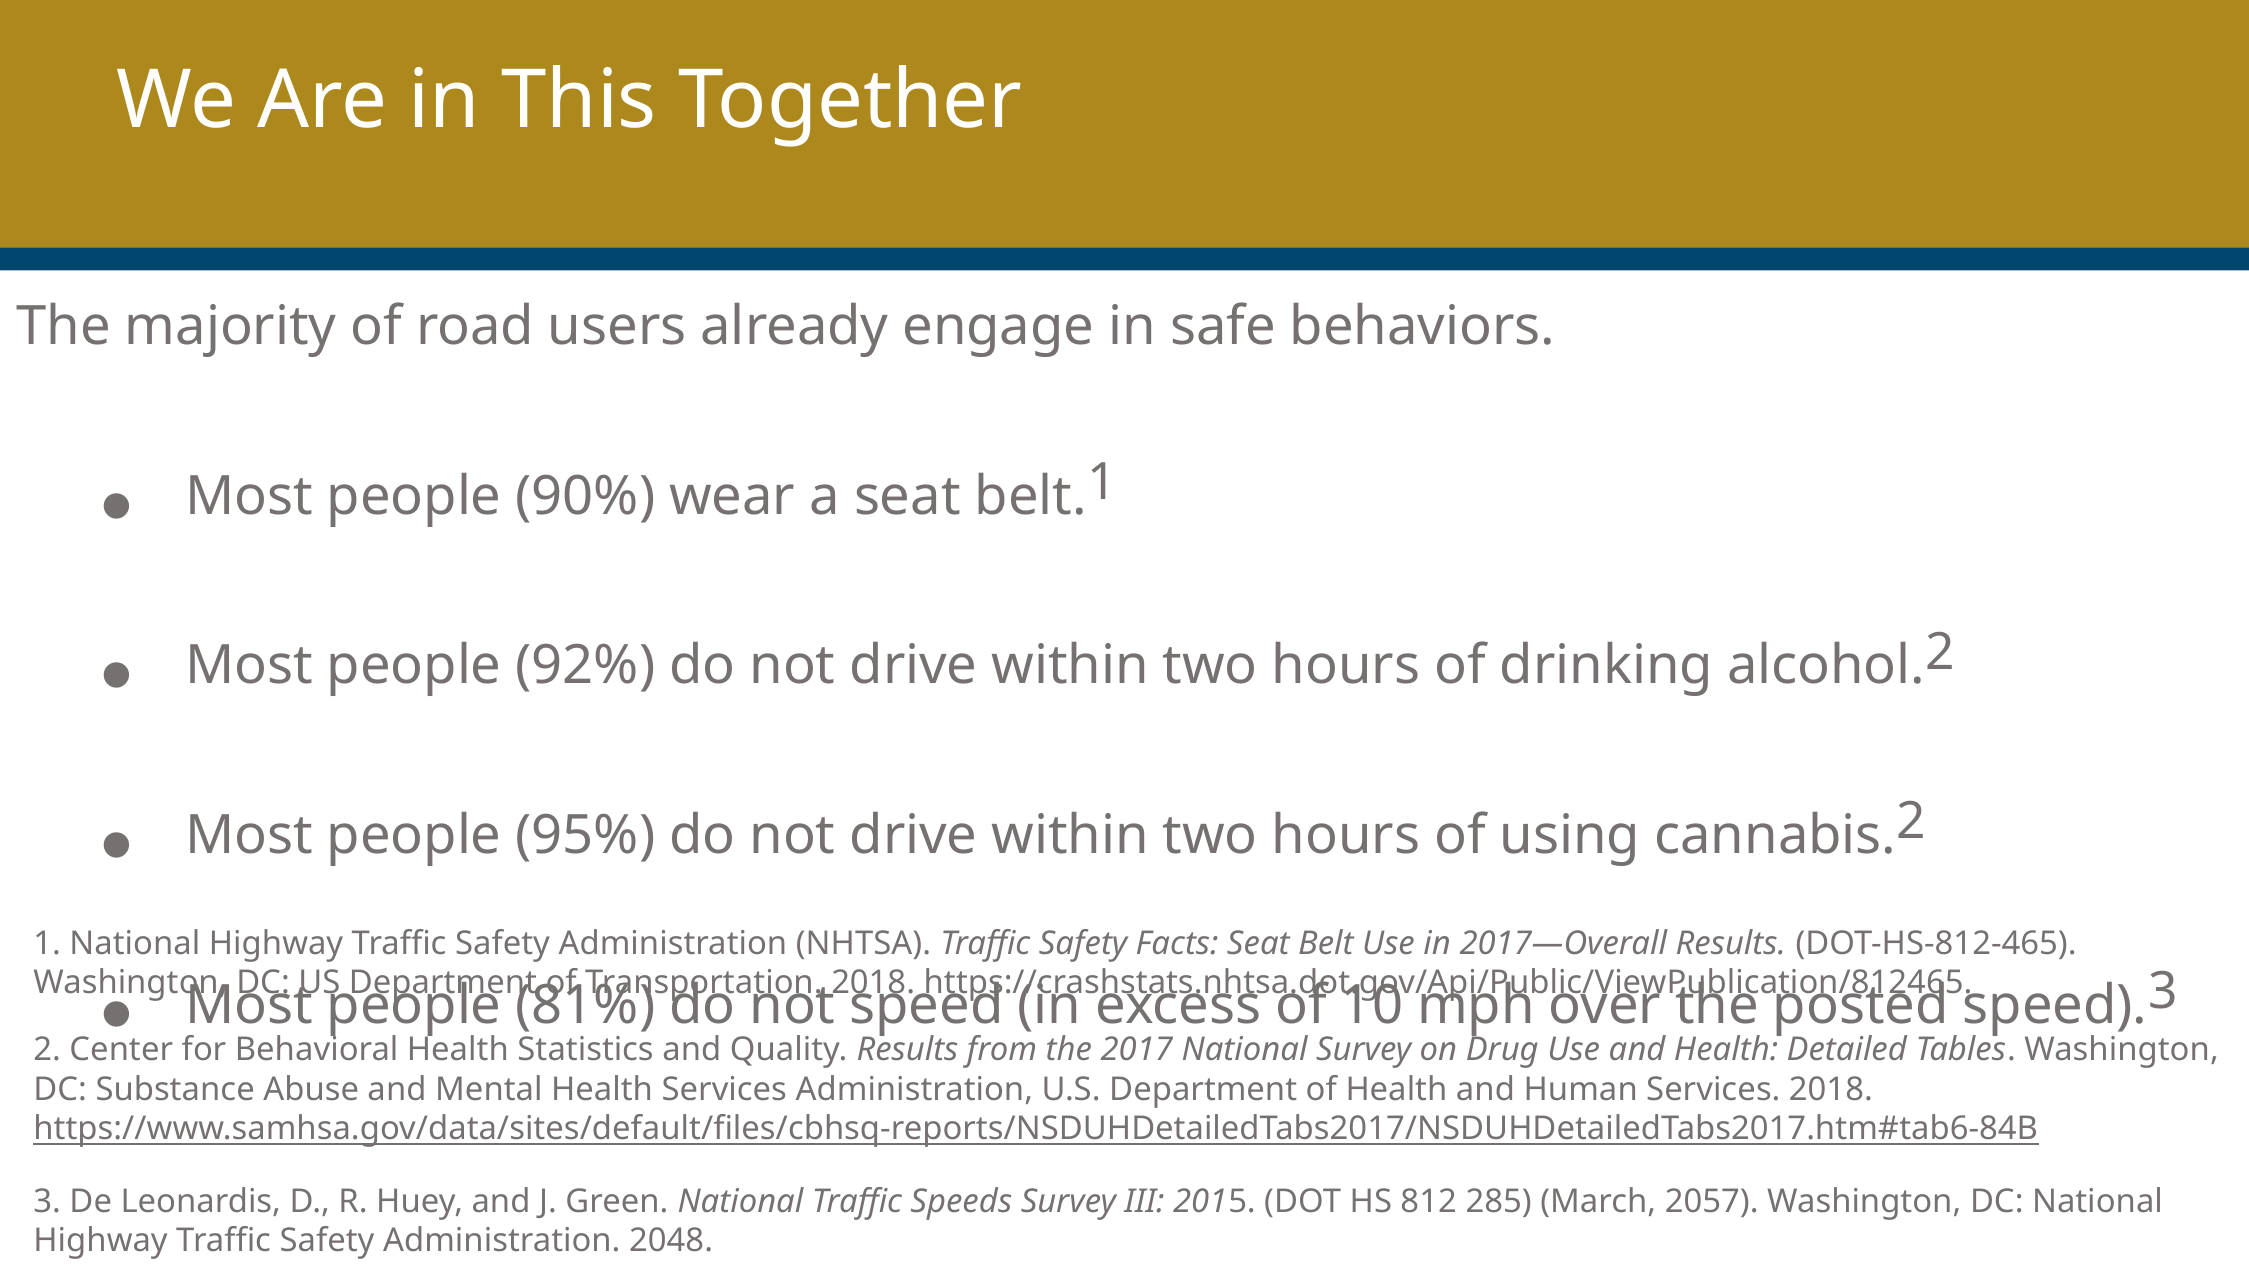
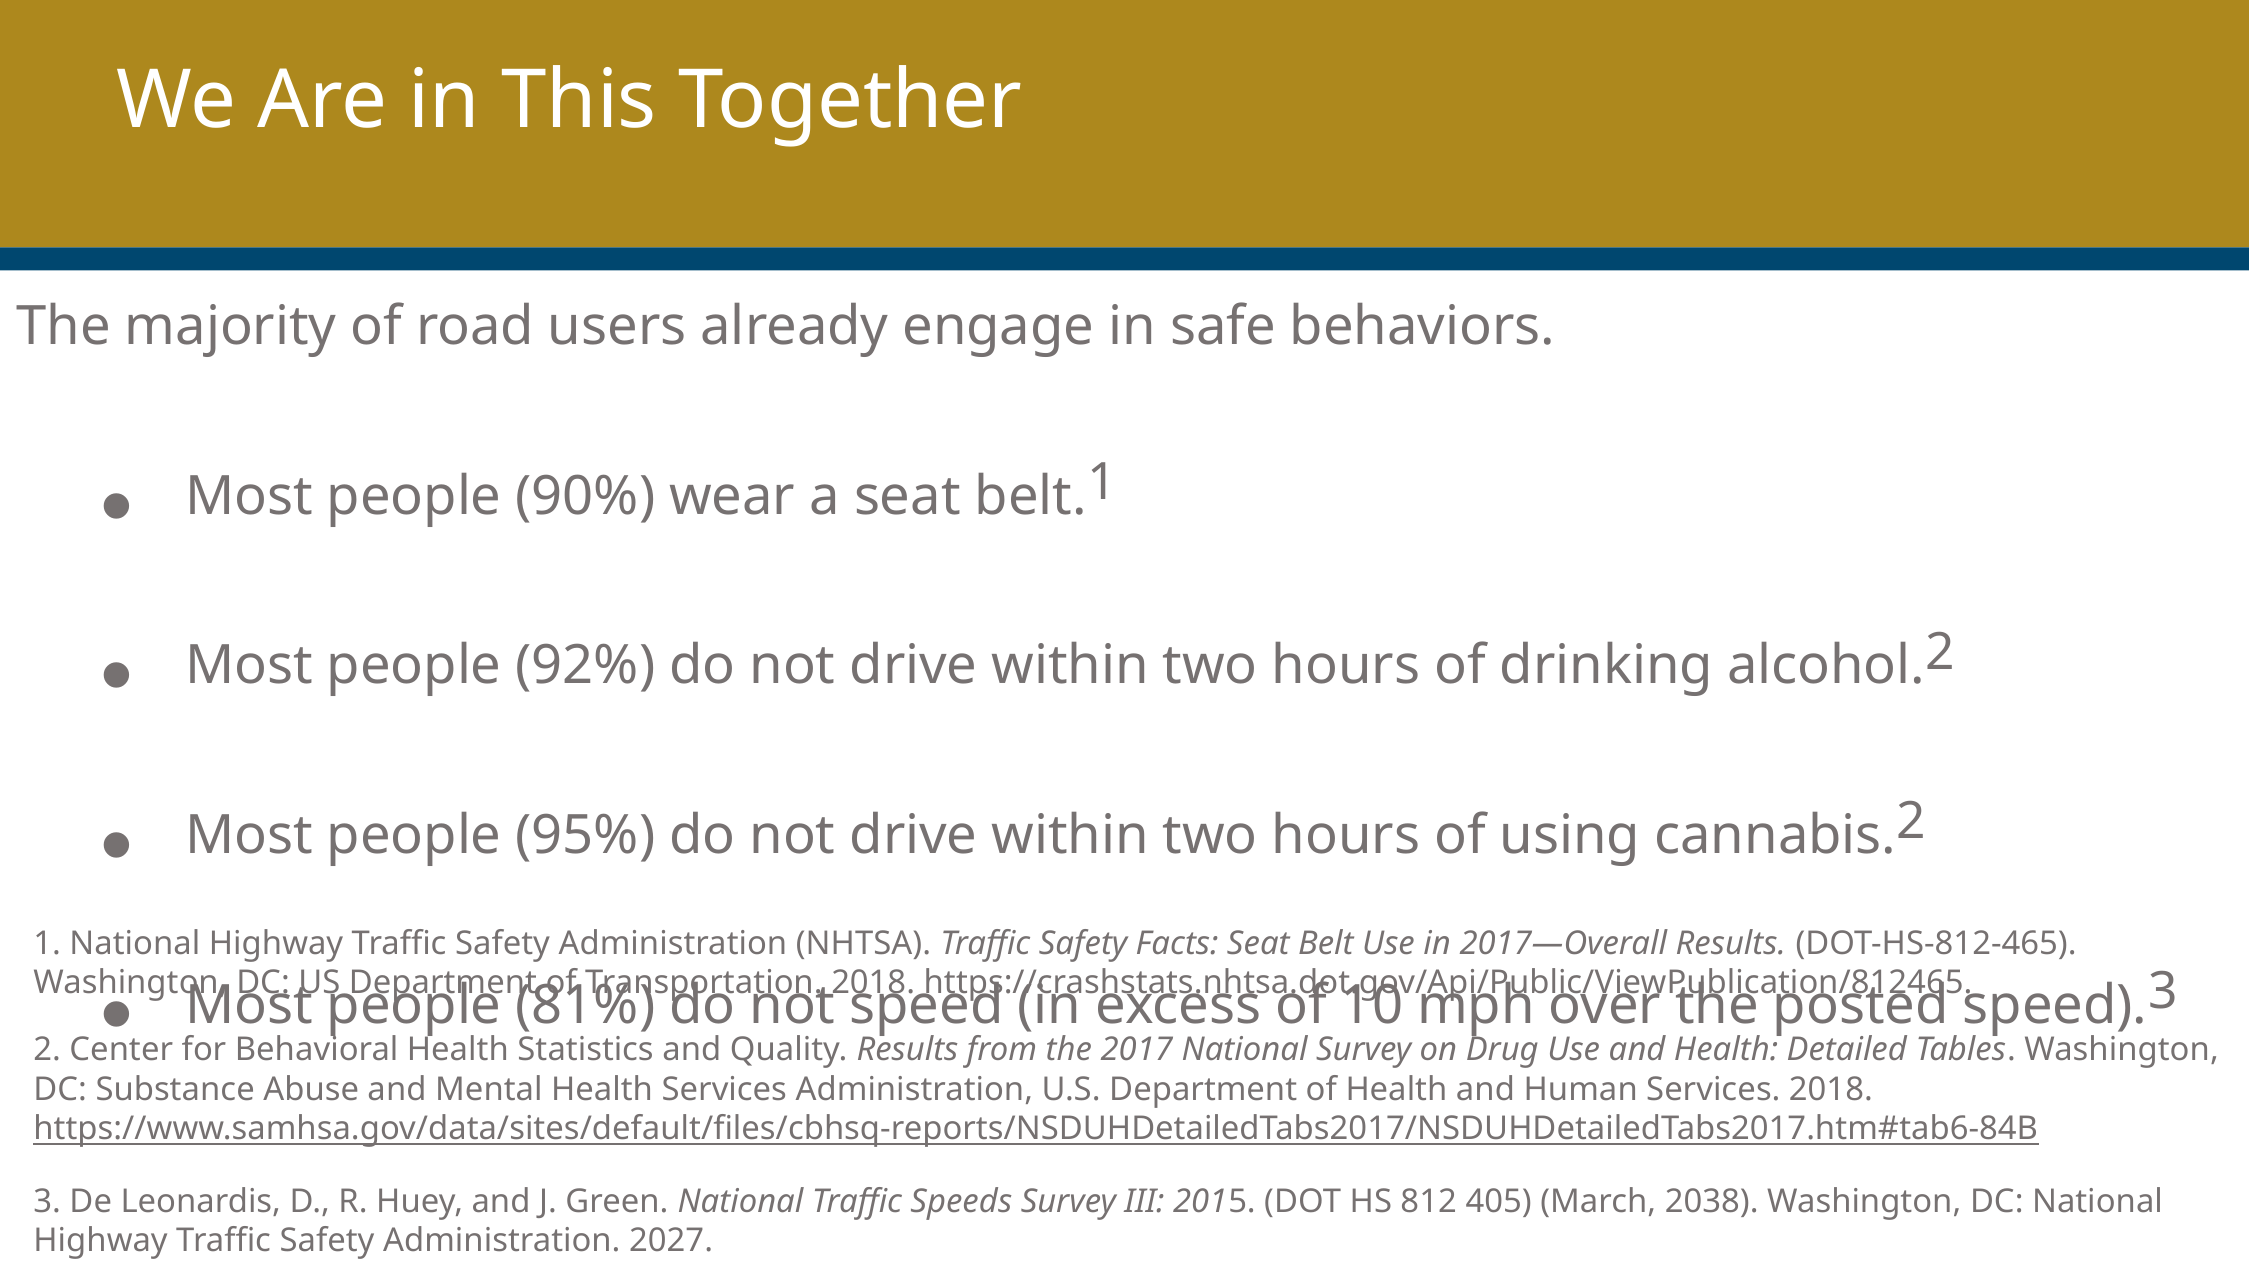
285: 285 -> 405
2057: 2057 -> 2038
2048: 2048 -> 2027
